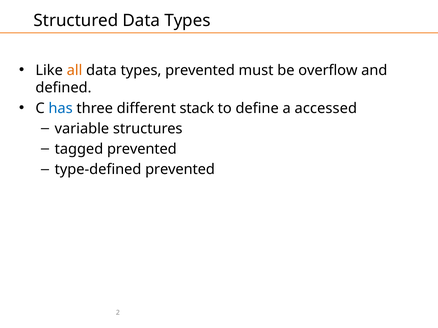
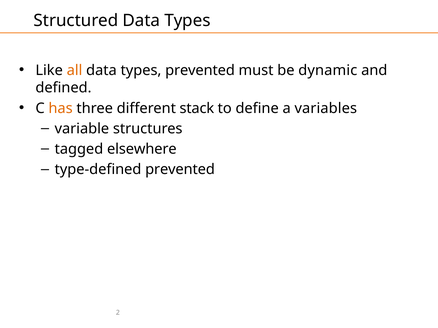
overflow: overflow -> dynamic
has colour: blue -> orange
accessed: accessed -> variables
tagged prevented: prevented -> elsewhere
